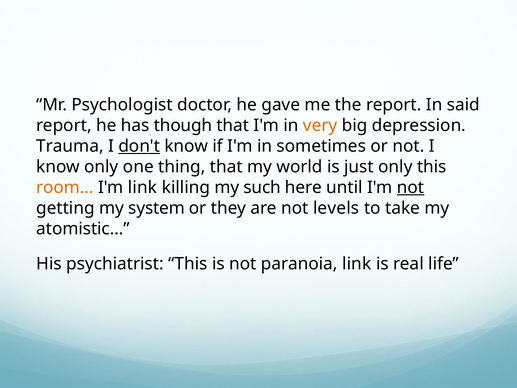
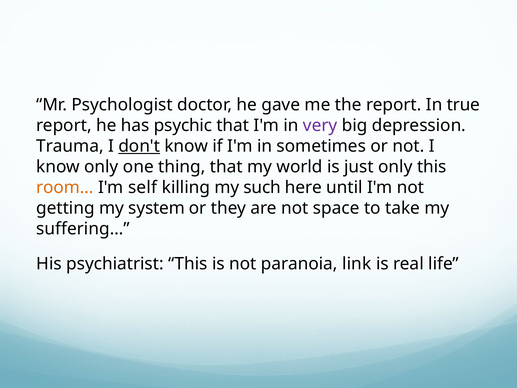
said: said -> true
though: though -> psychic
very colour: orange -> purple
I'm link: link -> self
not at (411, 187) underline: present -> none
levels: levels -> space
atomistic…: atomistic… -> suffering…
